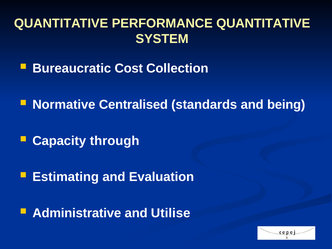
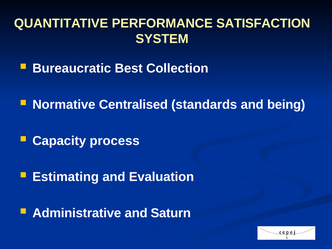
PERFORMANCE QUANTITATIVE: QUANTITATIVE -> SATISFACTION
Cost: Cost -> Best
through: through -> process
Utilise: Utilise -> Saturn
